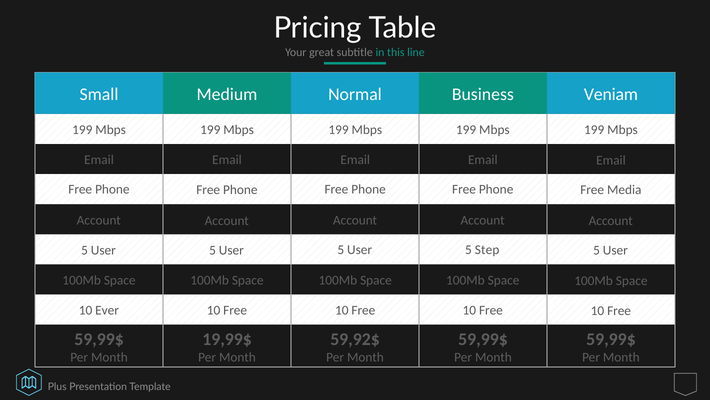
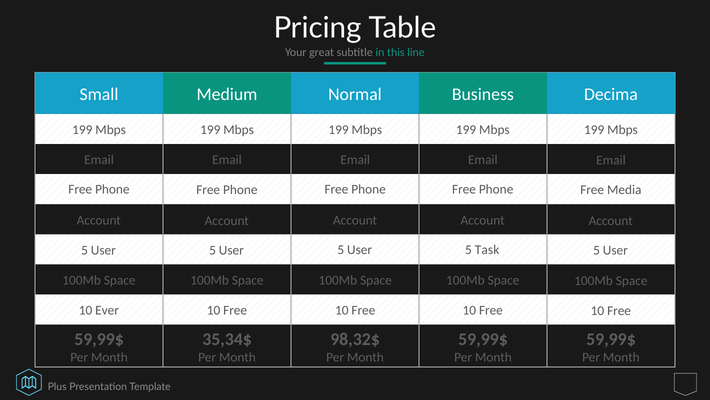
Veniam: Veniam -> Decima
Step: Step -> Task
19,99$: 19,99$ -> 35,34$
59,92$: 59,92$ -> 98,32$
